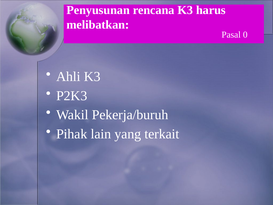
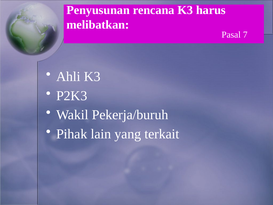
0: 0 -> 7
